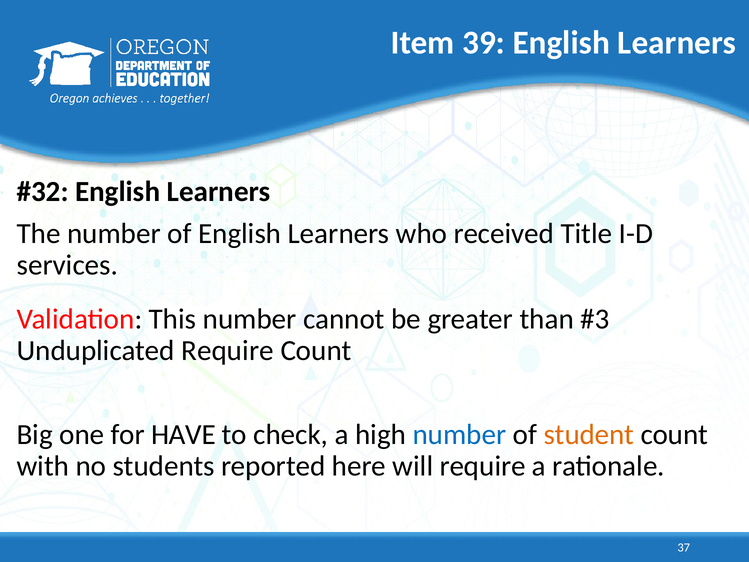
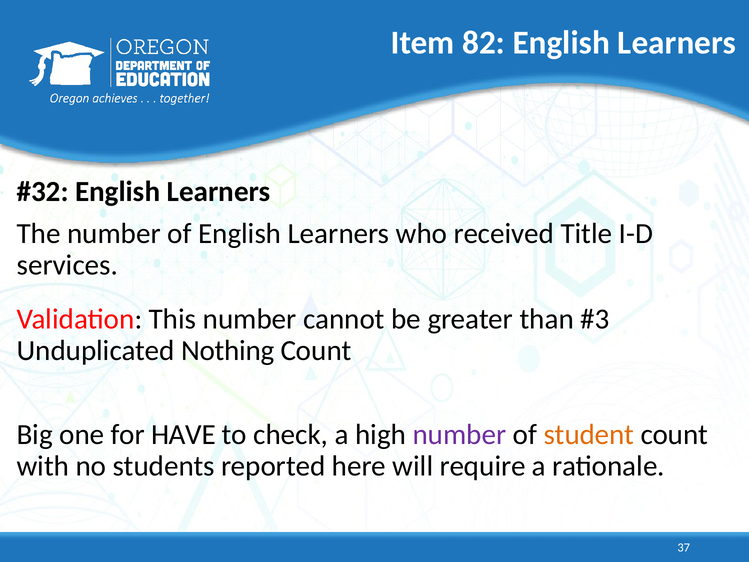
39: 39 -> 82
Unduplicated Require: Require -> Nothing
number at (459, 434) colour: blue -> purple
